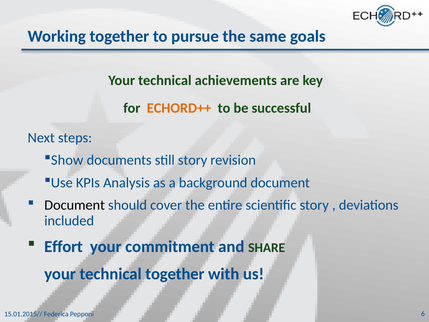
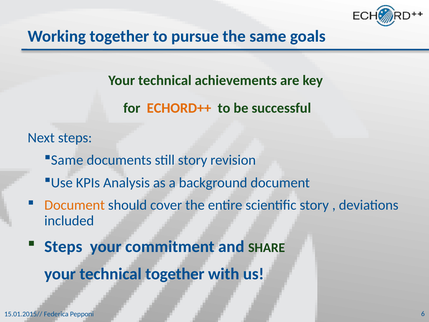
Show at (67, 160): Show -> Same
Document at (75, 205) colour: black -> orange
Effort at (63, 247): Effort -> Steps
